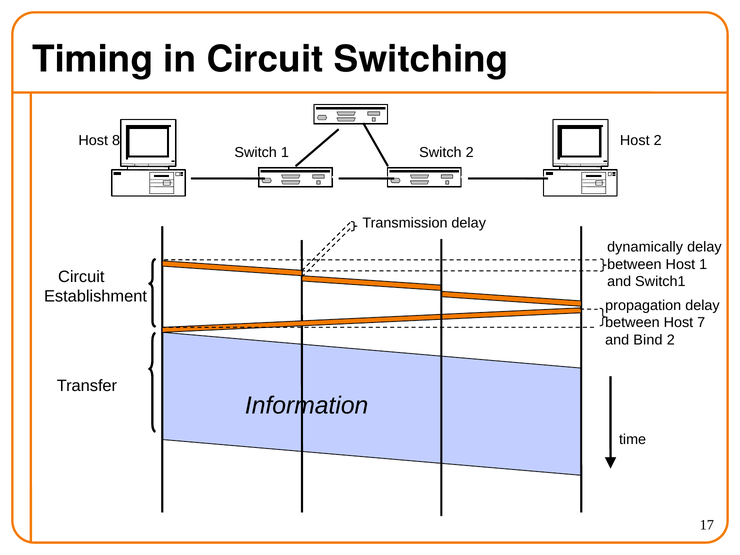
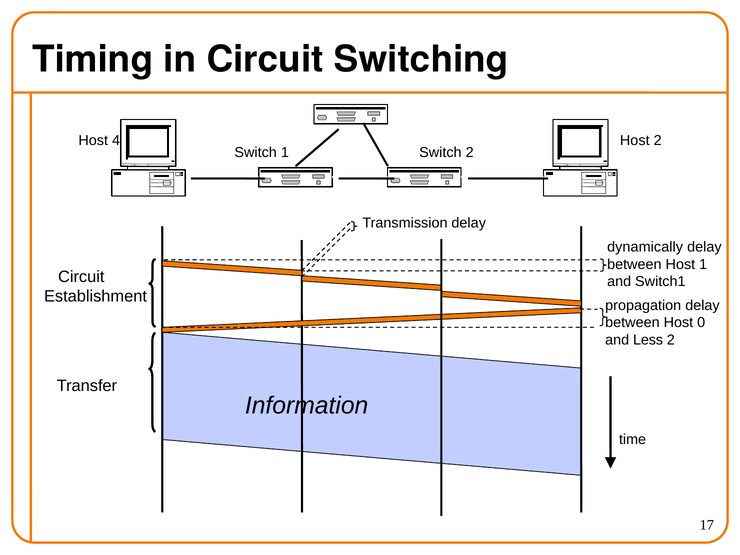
8: 8 -> 4
7: 7 -> 0
Bind: Bind -> Less
